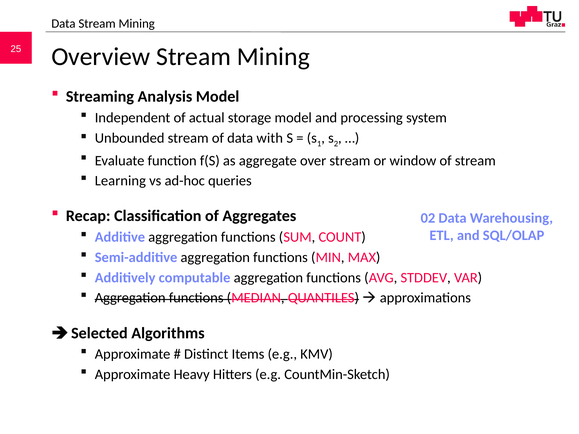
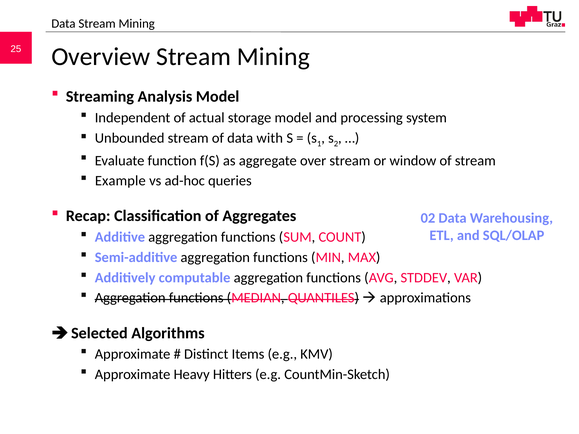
Learning: Learning -> Example
